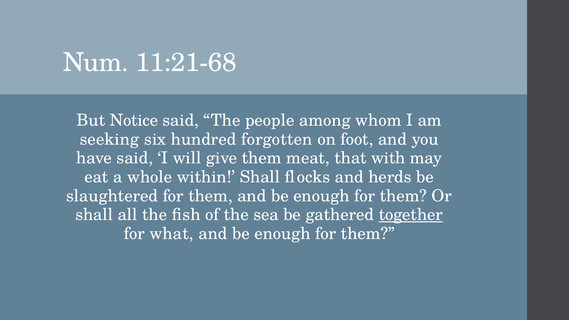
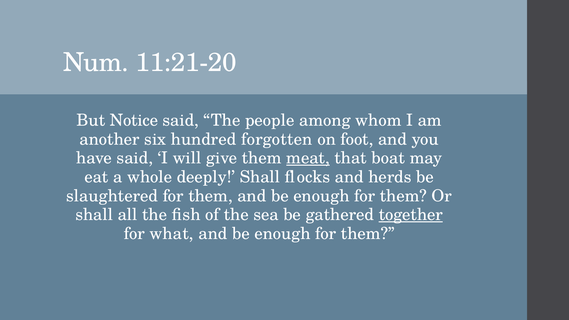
11:21-68: 11:21-68 -> 11:21-20
seeking: seeking -> another
meat underline: none -> present
with: with -> boat
within: within -> deeply
